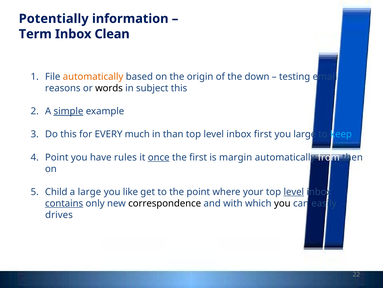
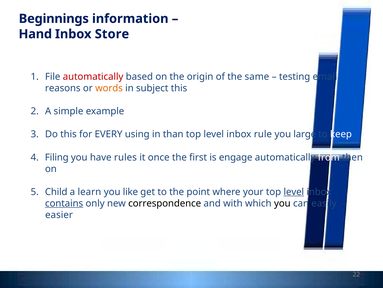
Potentially: Potentially -> Beginnings
Term: Term -> Hand
Clean: Clean -> Store
automatically at (93, 77) colour: orange -> red
down: down -> same
words colour: black -> orange
simple underline: present -> none
much: much -> using
inbox first: first -> rule
keep colour: light blue -> white
Point at (57, 157): Point -> Filing
once underline: present -> none
margin: margin -> engage
a large: large -> learn
drives: drives -> easier
